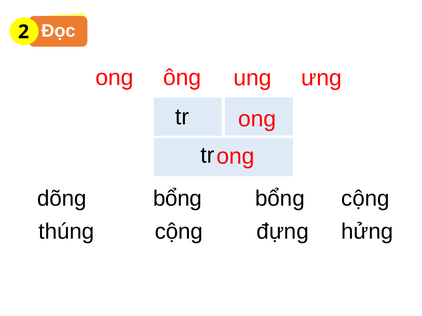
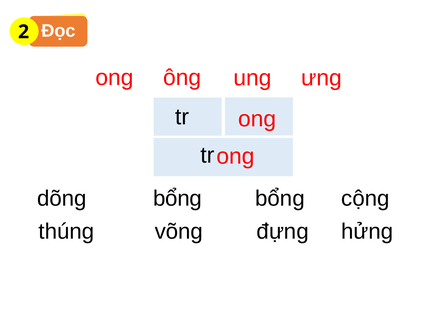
thúng cộng: cộng -> võng
